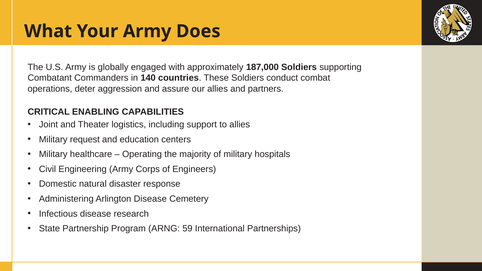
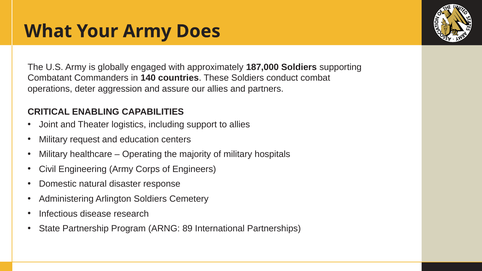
Arlington Disease: Disease -> Soldiers
59: 59 -> 89
